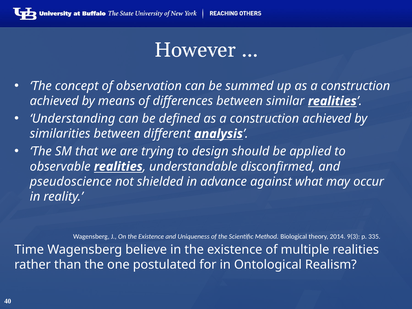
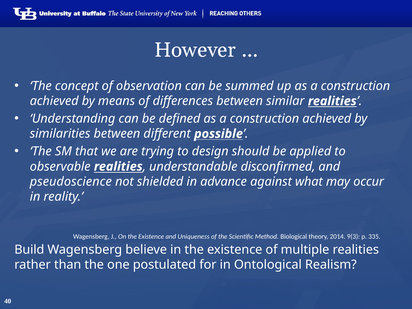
analysis: analysis -> possible
Time: Time -> Build
